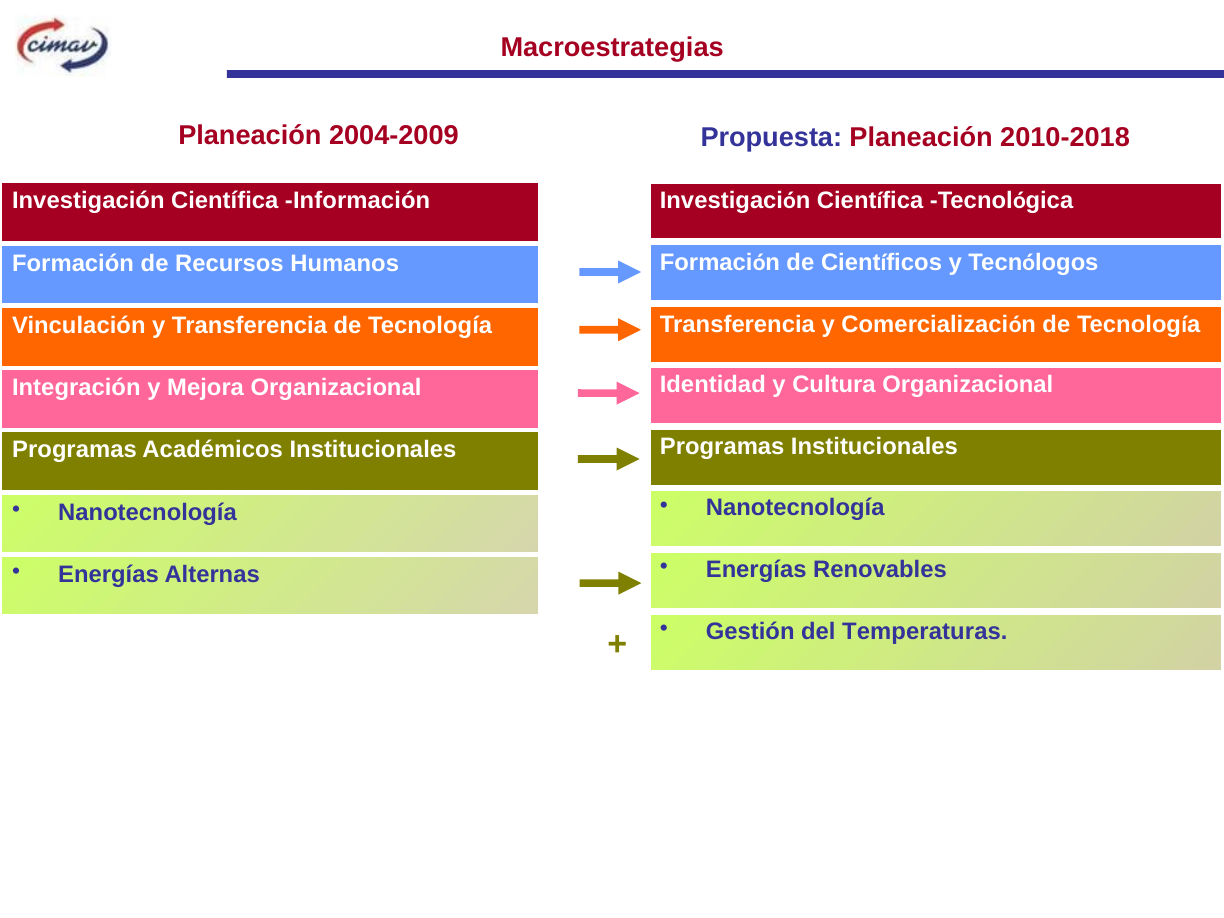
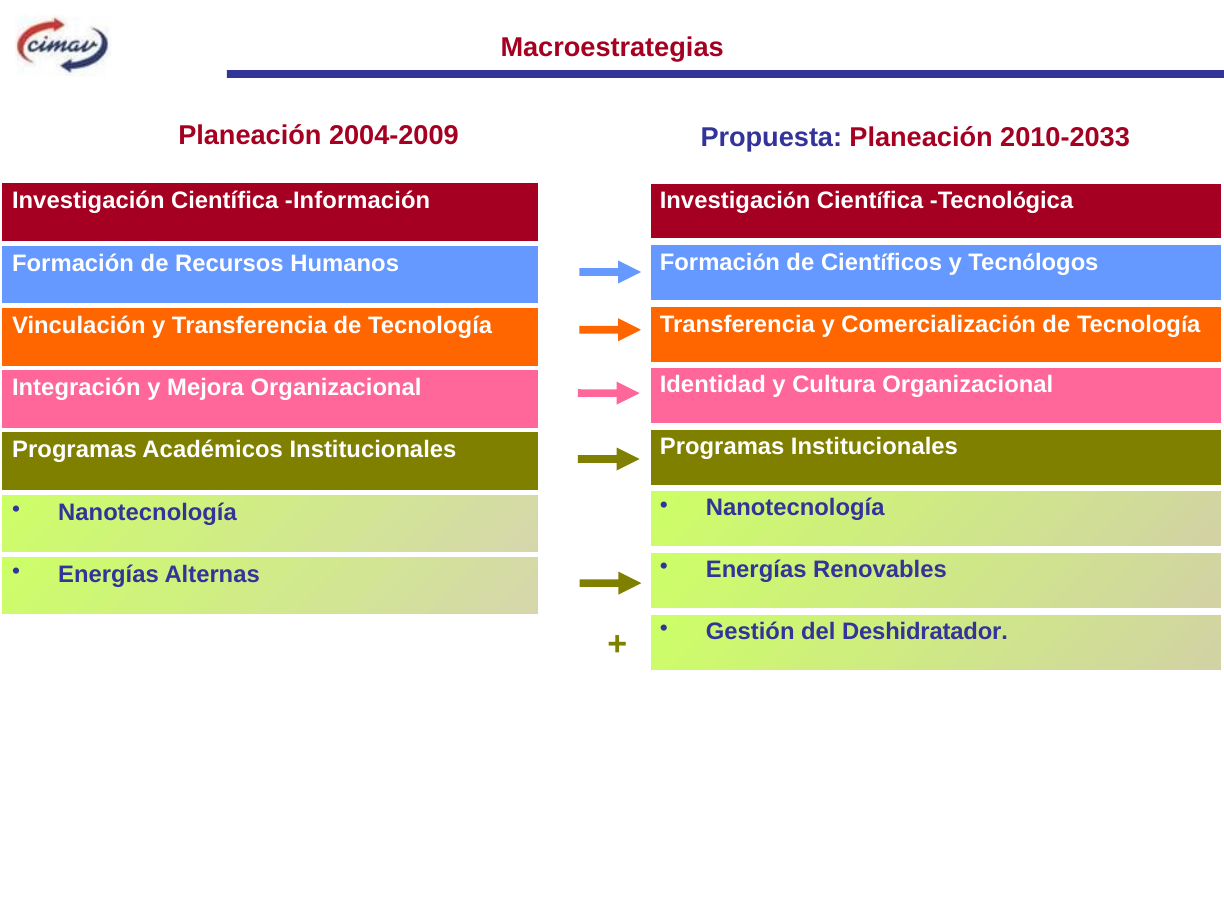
2010-2018: 2010-2018 -> 2010-2033
Temperaturas: Temperaturas -> Deshidratador
